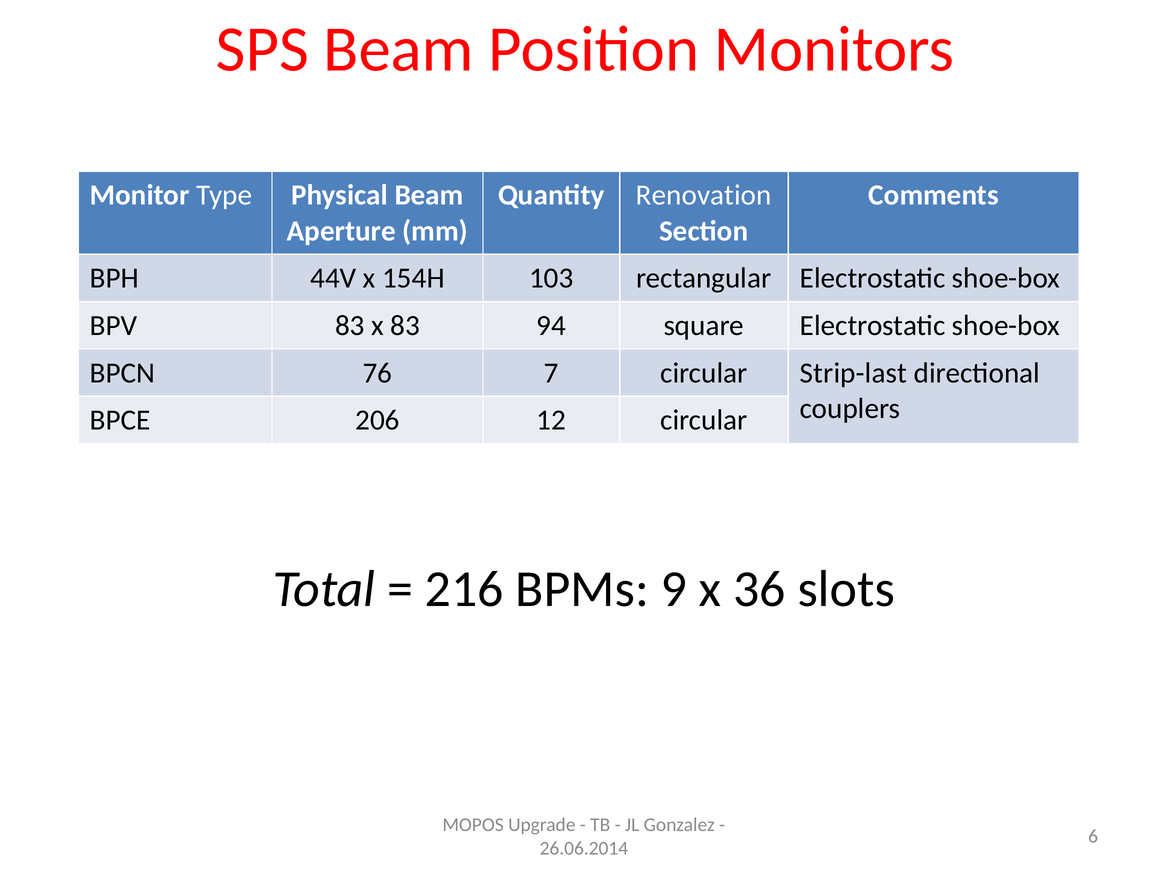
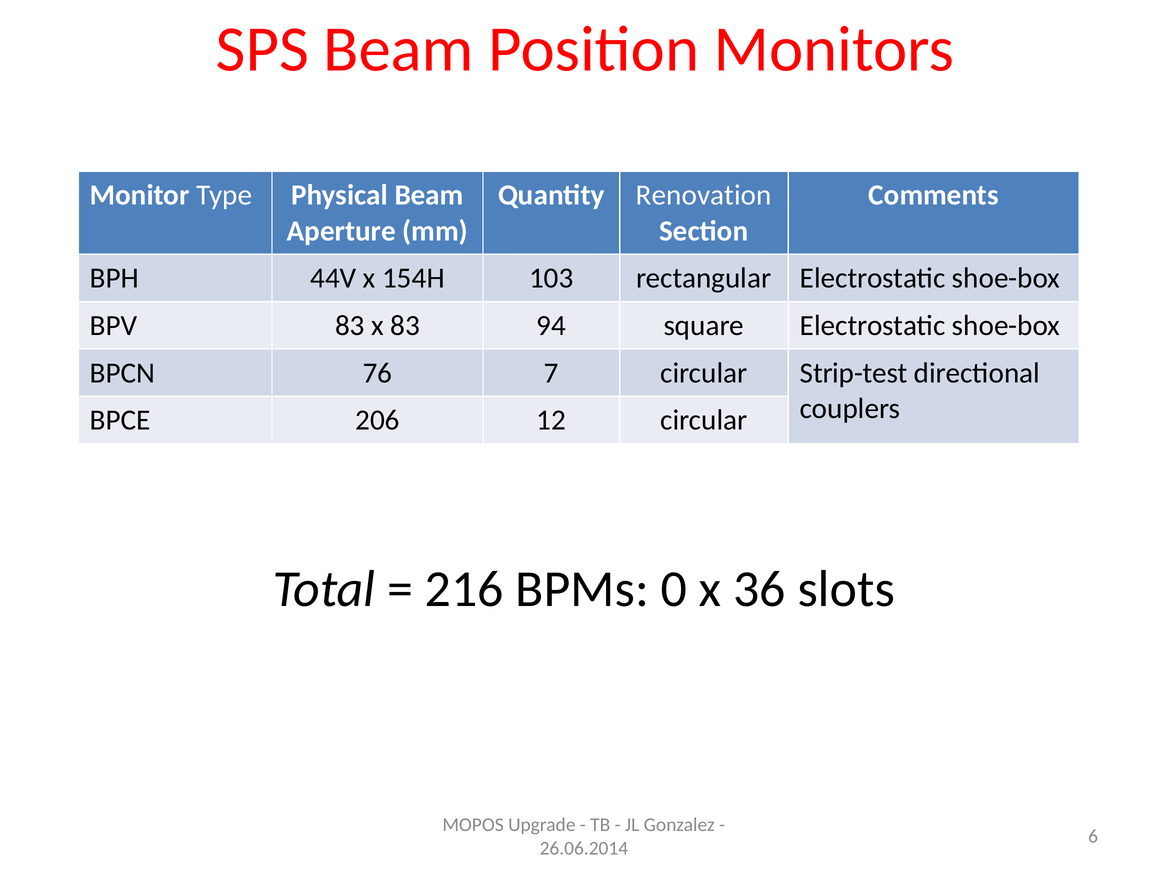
Strip-last: Strip-last -> Strip-test
9: 9 -> 0
